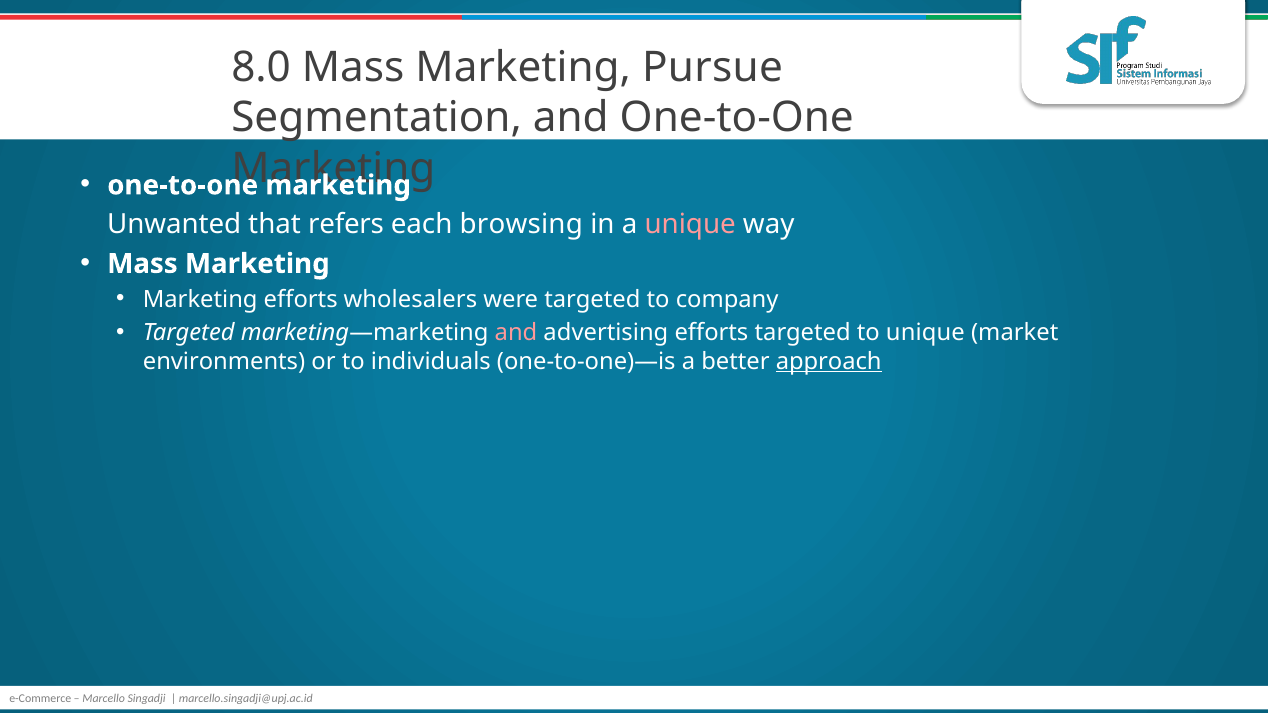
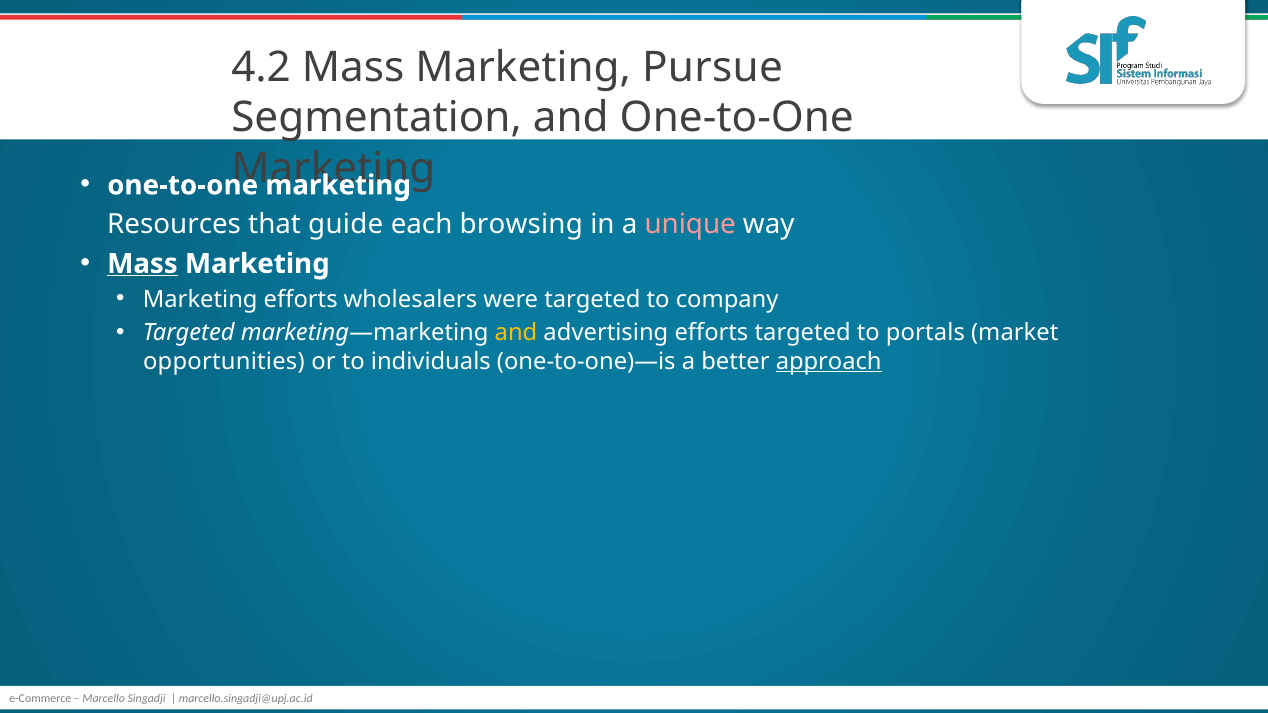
8.0: 8.0 -> 4.2
Unwanted: Unwanted -> Resources
refers: refers -> guide
Mass at (142, 264) underline: none -> present
and at (516, 333) colour: pink -> yellow
to unique: unique -> portals
environments: environments -> opportunities
